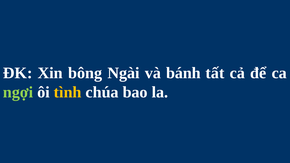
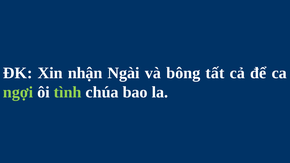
bông: bông -> nhận
bánh: bánh -> bông
tình colour: yellow -> light green
